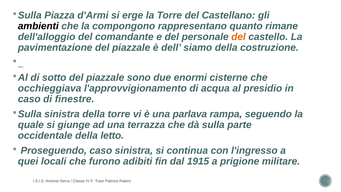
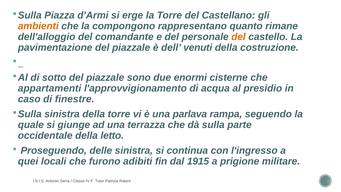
ambienti colour: black -> orange
siamo: siamo -> venuti
occhieggiava: occhieggiava -> appartamenti
Proseguendo caso: caso -> delle
